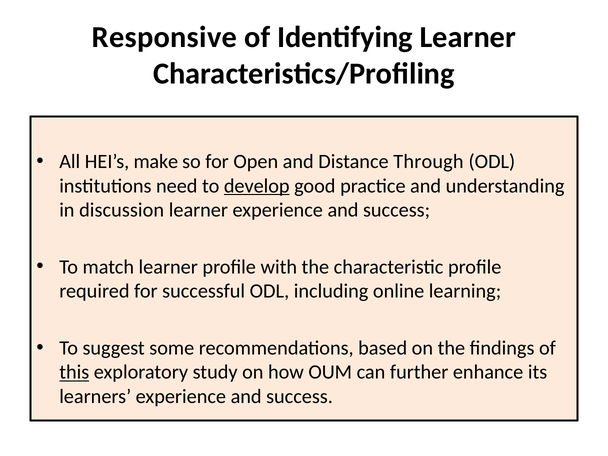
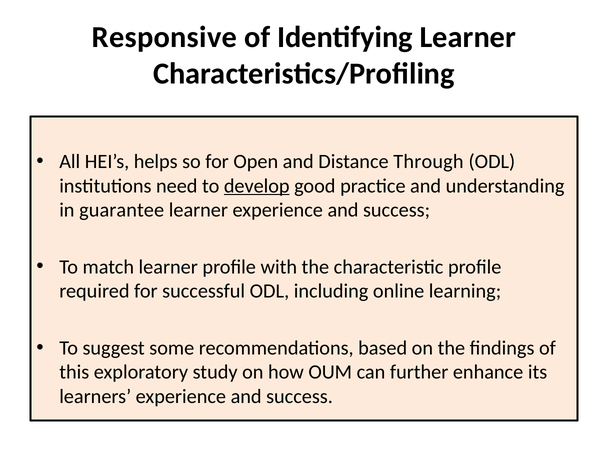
make: make -> helps
discussion: discussion -> guarantee
this underline: present -> none
